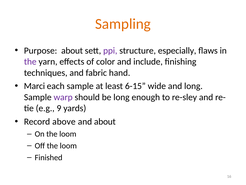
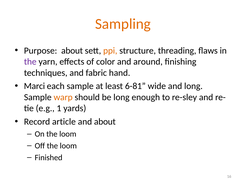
ppi colour: purple -> orange
especially: especially -> threading
include: include -> around
6-15: 6-15 -> 6-81
warp colour: purple -> orange
9: 9 -> 1
above: above -> article
